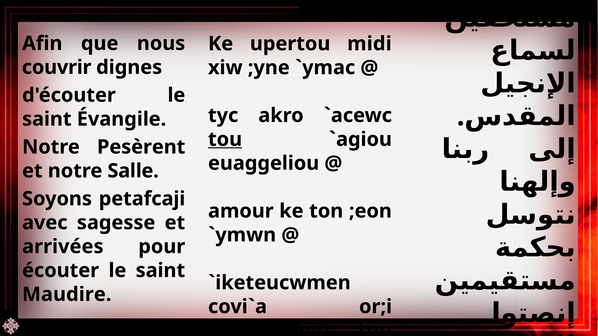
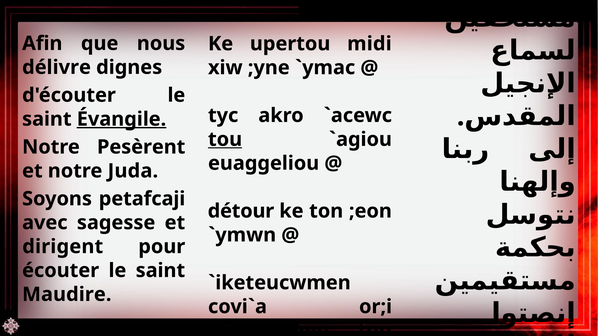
couvrir: couvrir -> délivre
Évangile underline: none -> present
Salle: Salle -> Juda
amour: amour -> détour
arrivées: arrivées -> dirigent
